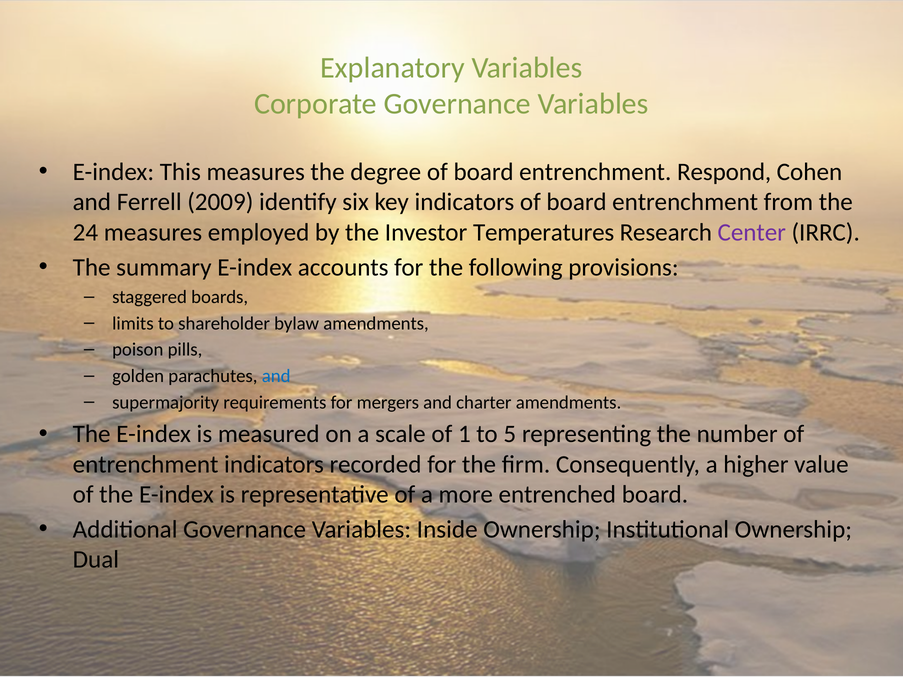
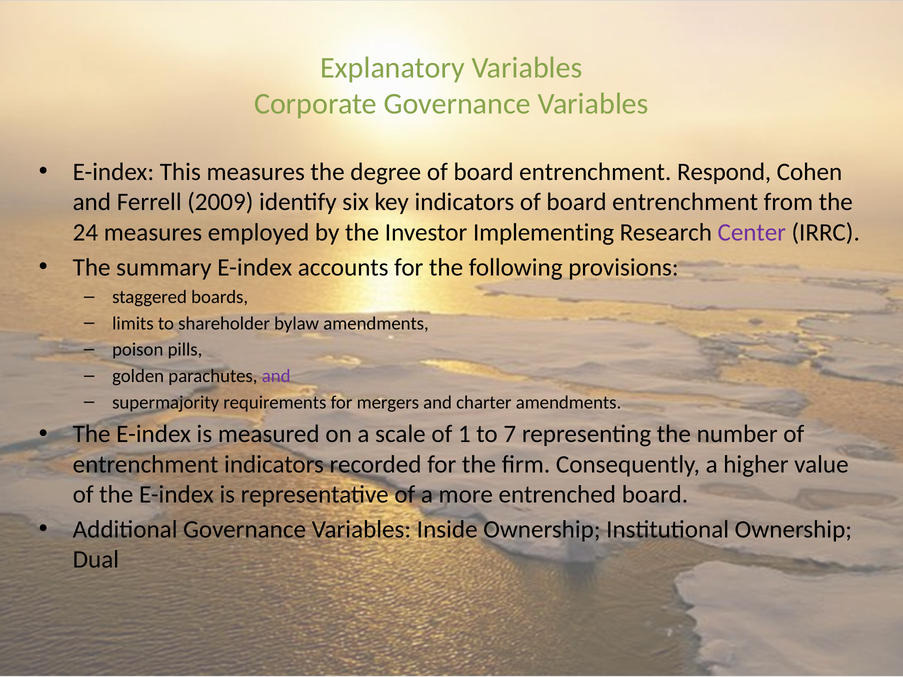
Temperatures: Temperatures -> Implementing
and at (276, 376) colour: blue -> purple
5: 5 -> 7
